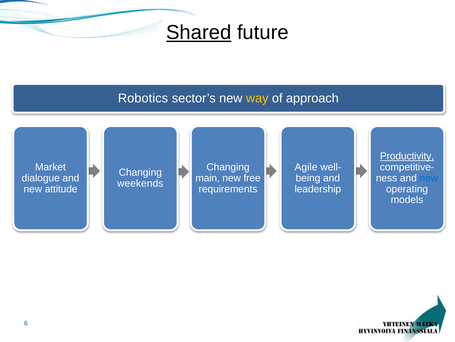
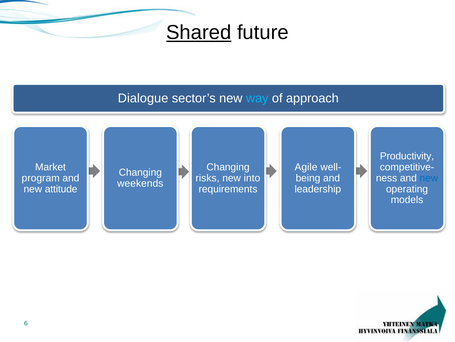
Robotics: Robotics -> Dialogue
way colour: yellow -> light blue
Productivity underline: present -> none
dialogue: dialogue -> program
main: main -> risks
free: free -> into
